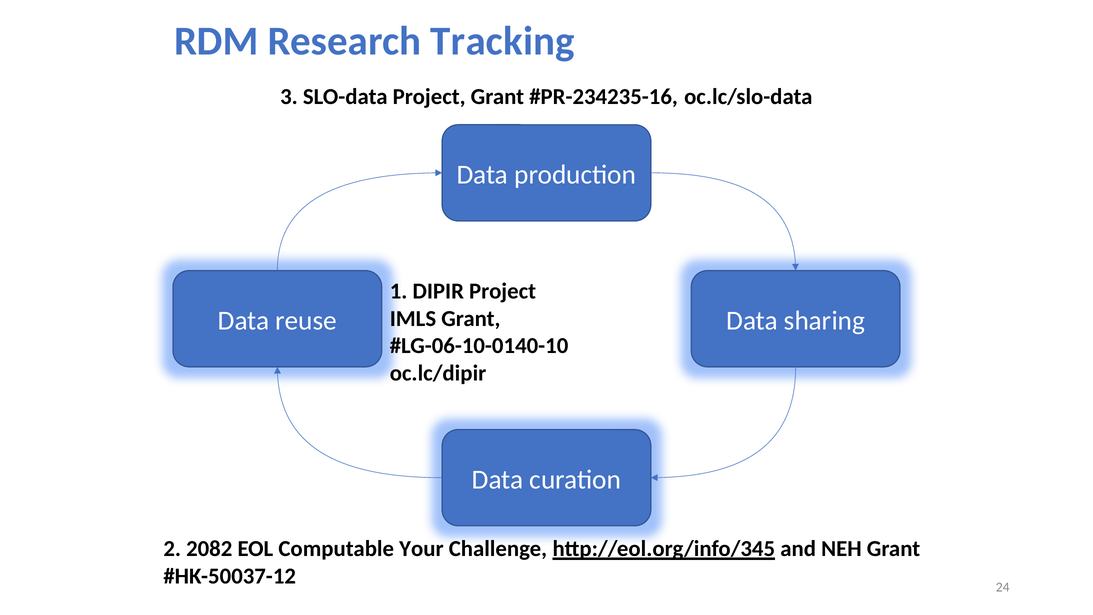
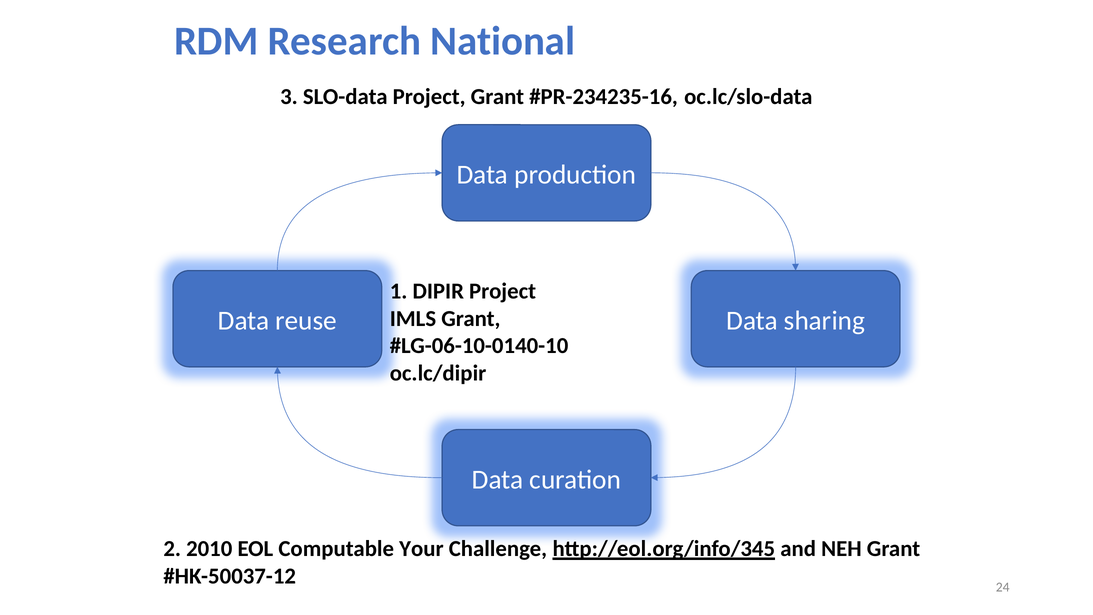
Tracking: Tracking -> National
2082: 2082 -> 2010
